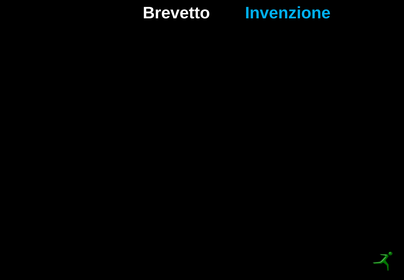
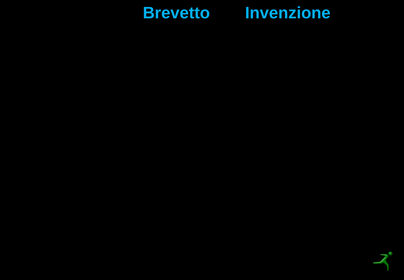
Brevetto at (176, 13) colour: white -> light blue
